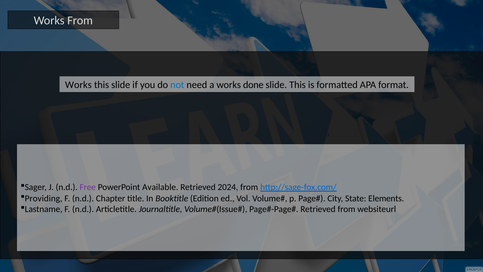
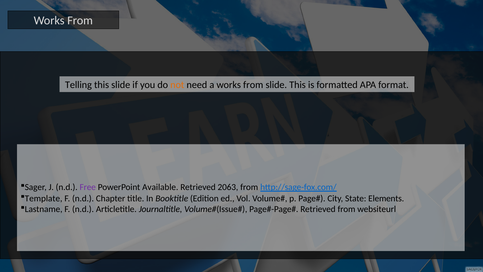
Works at (78, 85): Works -> Telling
not colour: blue -> orange
a works done: done -> from
2024: 2024 -> 2063
Providing: Providing -> Template
